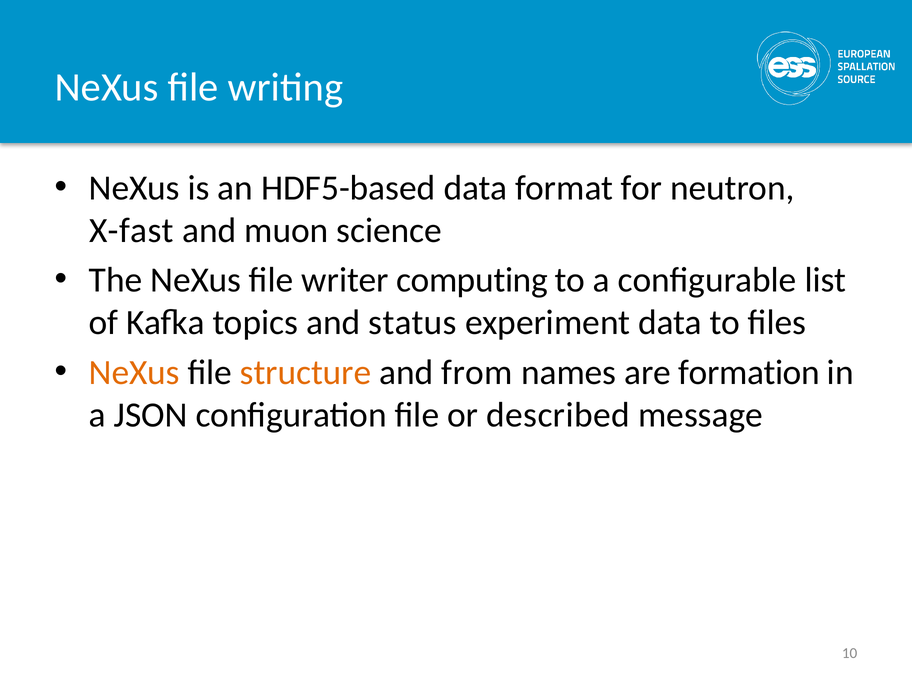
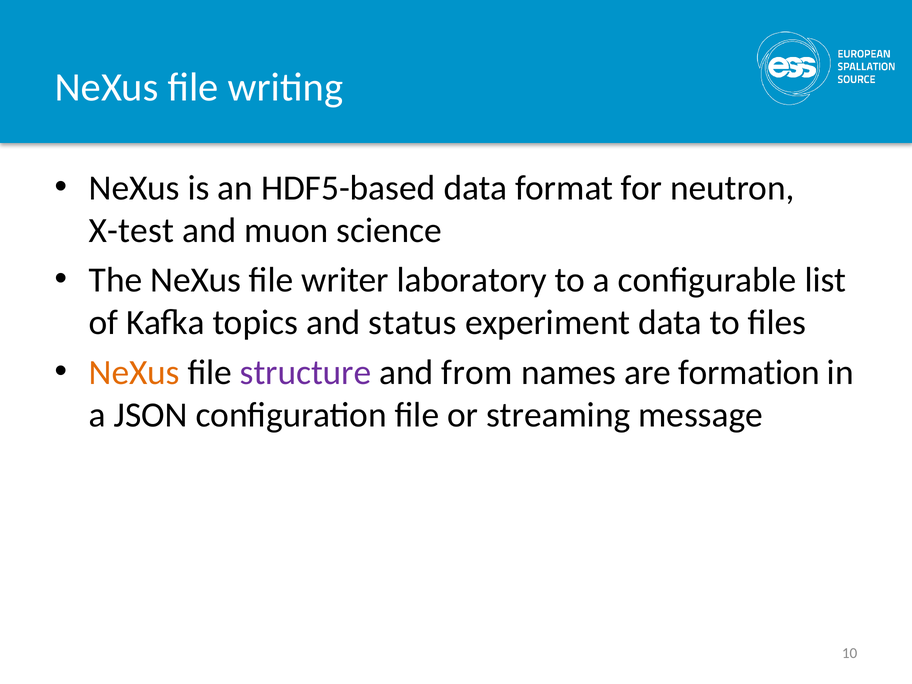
X-fast: X-fast -> X-test
computing: computing -> laboratory
structure colour: orange -> purple
described: described -> streaming
